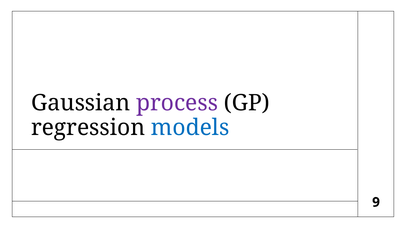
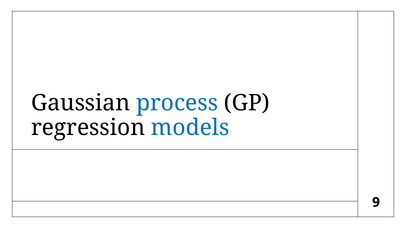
process colour: purple -> blue
